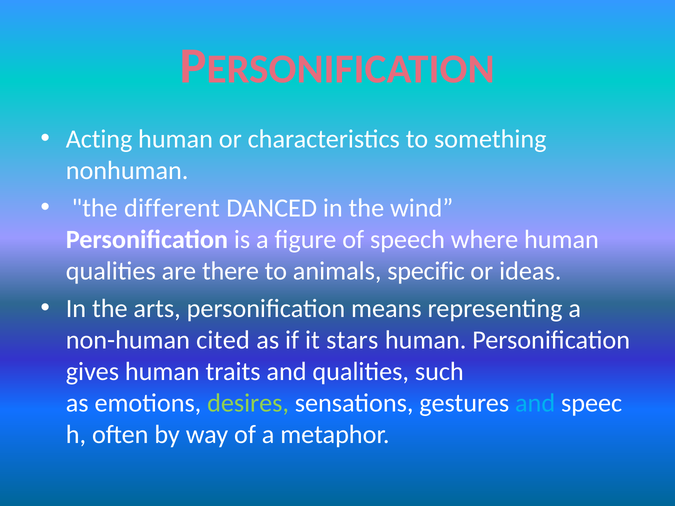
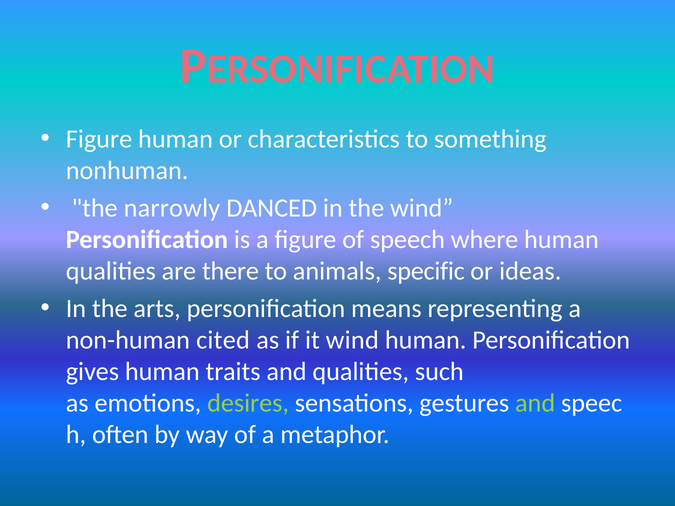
Acting at (99, 139): Acting -> Figure
different: different -> narrowly
it stars: stars -> wind
and at (535, 403) colour: light blue -> light green
